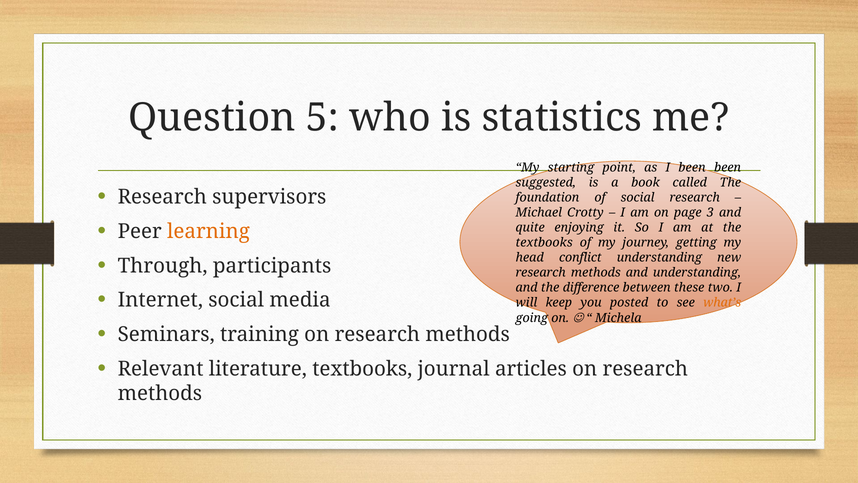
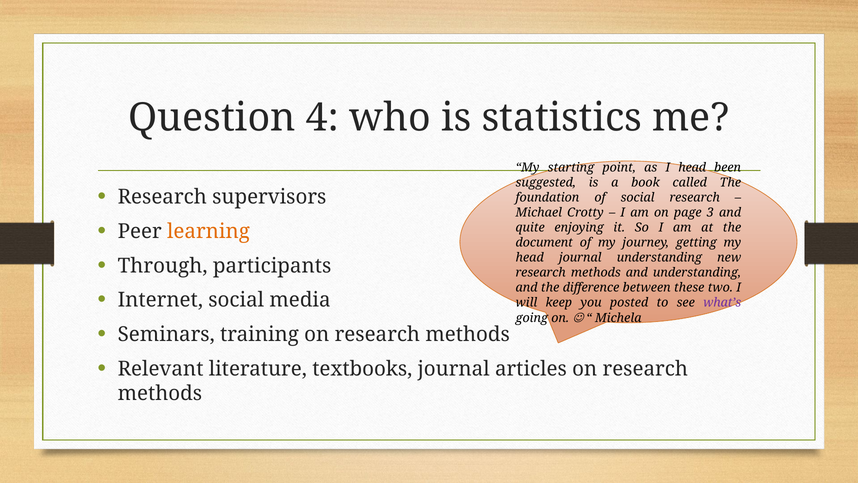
5: 5 -> 4
I been: been -> head
textbooks at (544, 243): textbooks -> document
head conflict: conflict -> journal
what’s colour: orange -> purple
